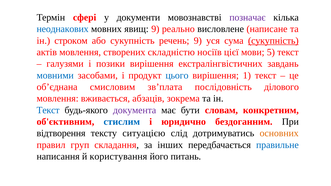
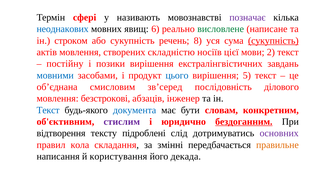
документи: документи -> називають
явищ 9: 9 -> 6
висловлене colour: black -> green
речень 9: 9 -> 8
5: 5 -> 2
галузями: галузями -> постійну
1: 1 -> 5
зв’плата: зв’плата -> зв’серед
вживається: вживається -> безстрокові
зокрема: зокрема -> інженер
документа colour: purple -> blue
стислим colour: blue -> purple
бездоганним underline: none -> present
ситуацією: ситуацією -> підроблені
основних colour: orange -> purple
груп: груп -> кола
інших: інших -> змінні
правильне colour: blue -> orange
питань: питань -> декада
